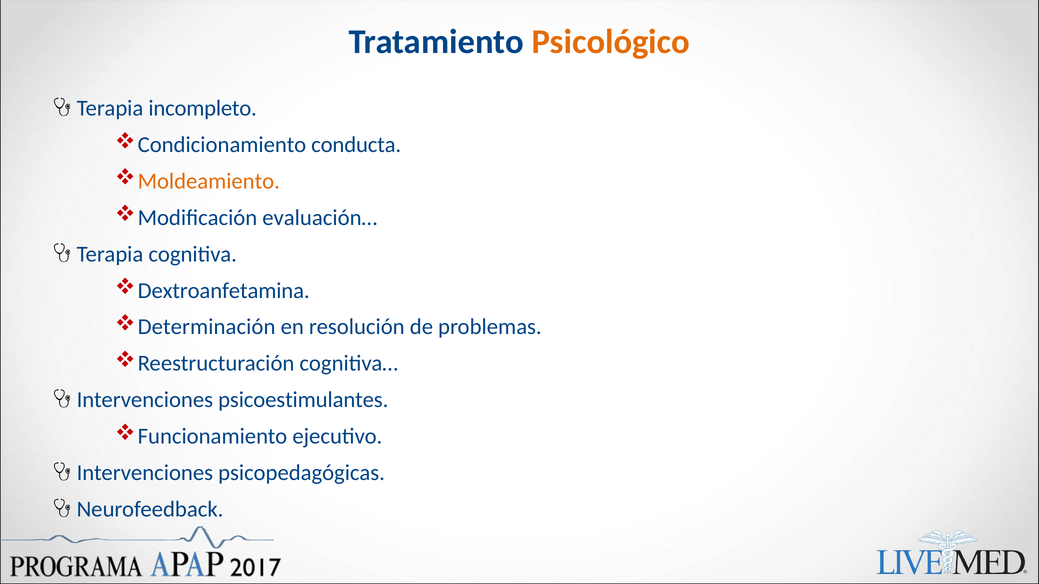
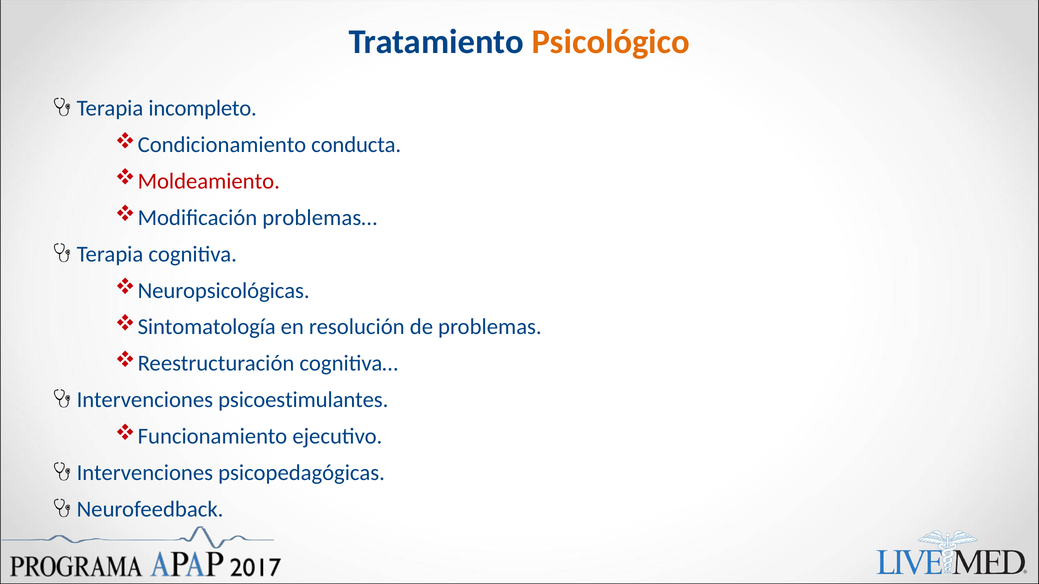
Moldeamiento colour: orange -> red
evaluación…: evaluación… -> problemas…
Dextroanfetamina: Dextroanfetamina -> Neuropsicológicas
Determinación: Determinación -> Sintomatología
